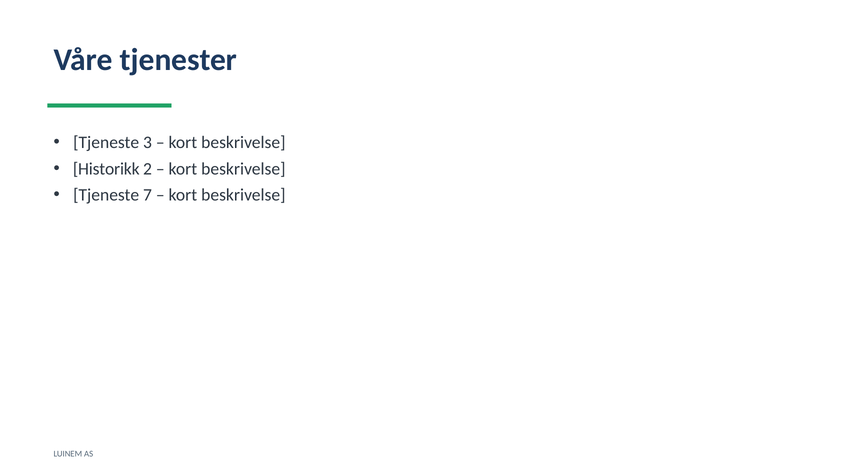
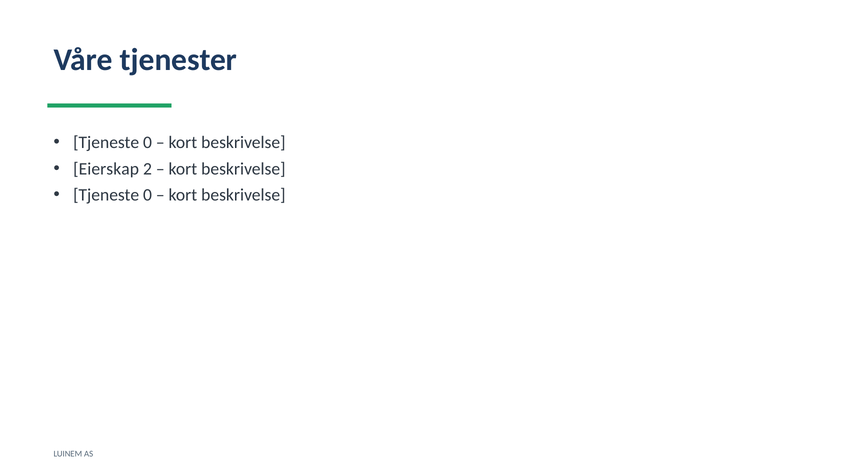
3 at (147, 142): 3 -> 0
Historikk: Historikk -> Eierskap
7 at (147, 195): 7 -> 0
